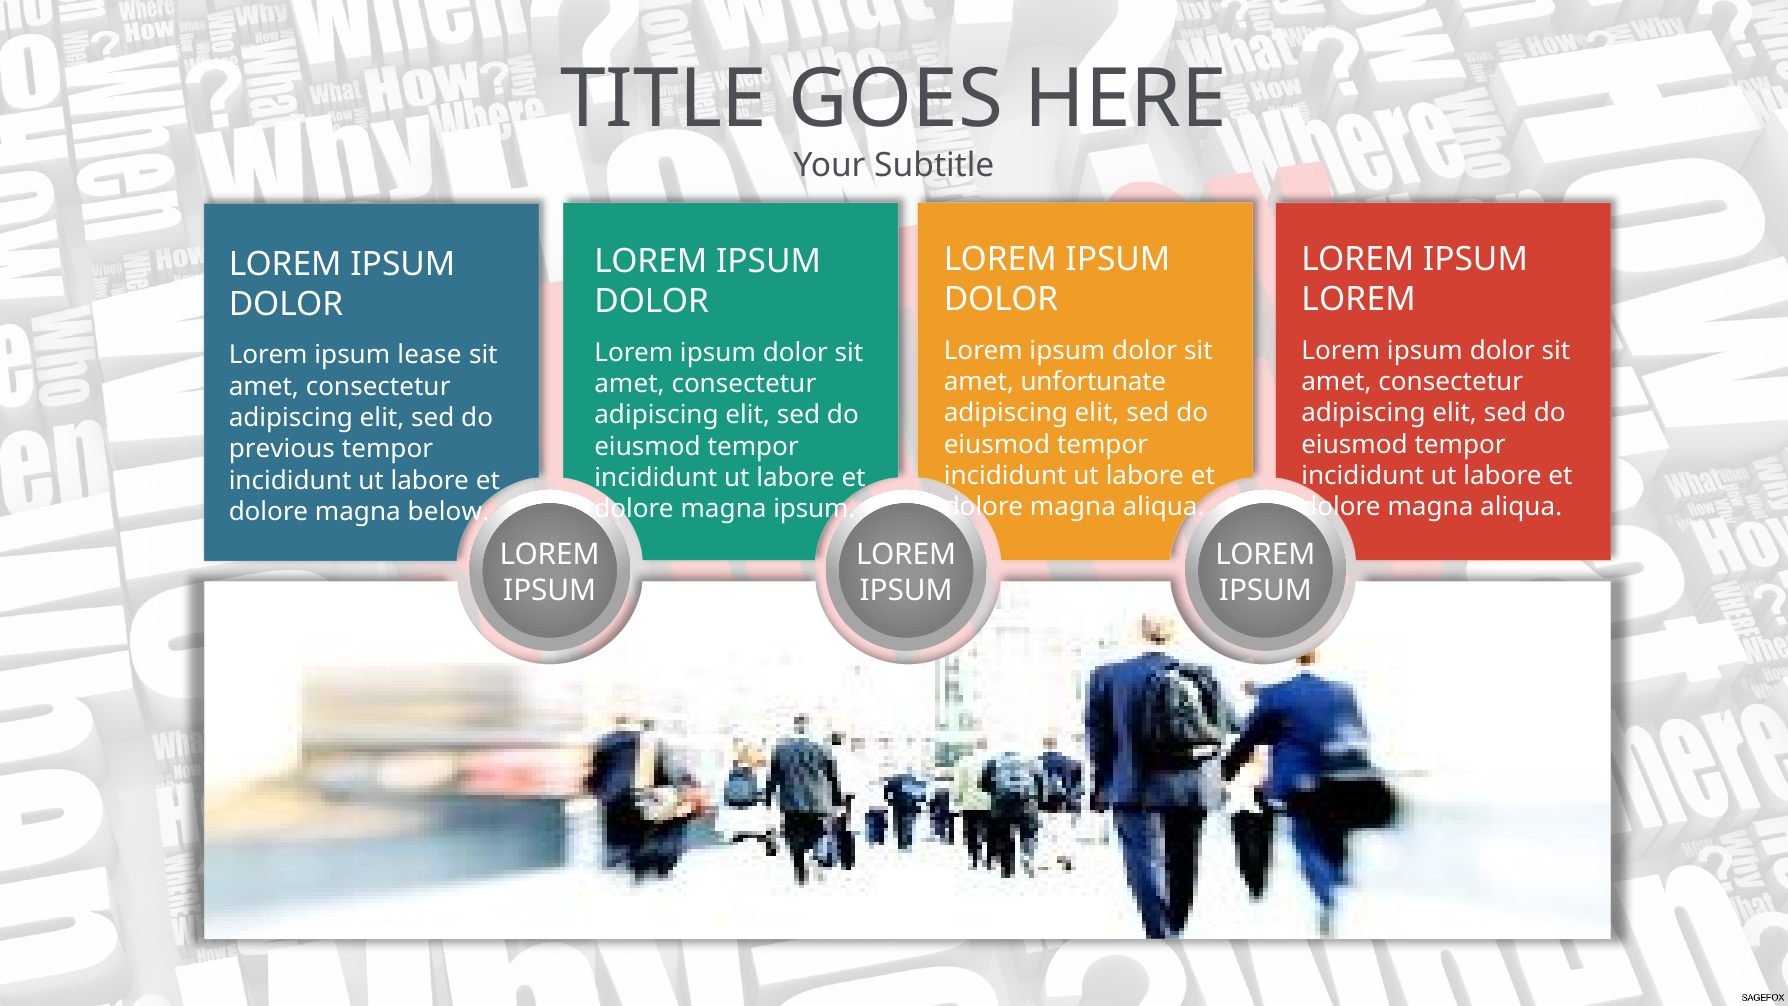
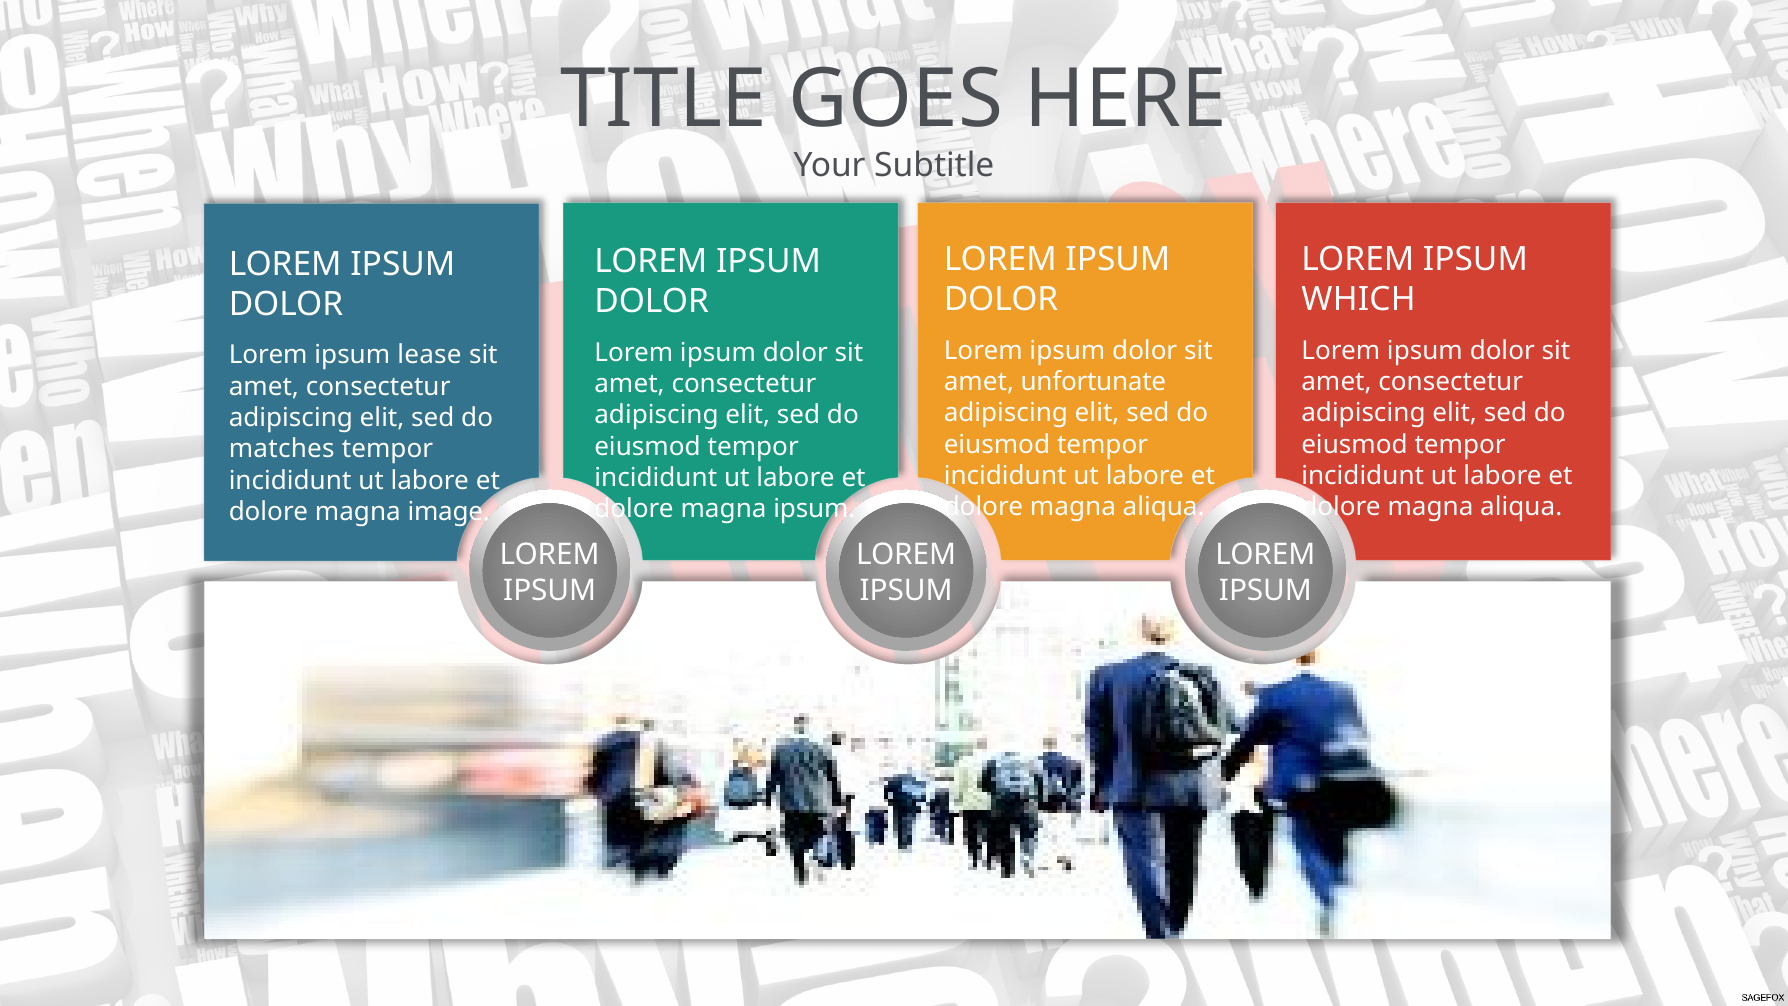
LOREM at (1359, 300): LOREM -> WHICH
previous: previous -> matches
below: below -> image
